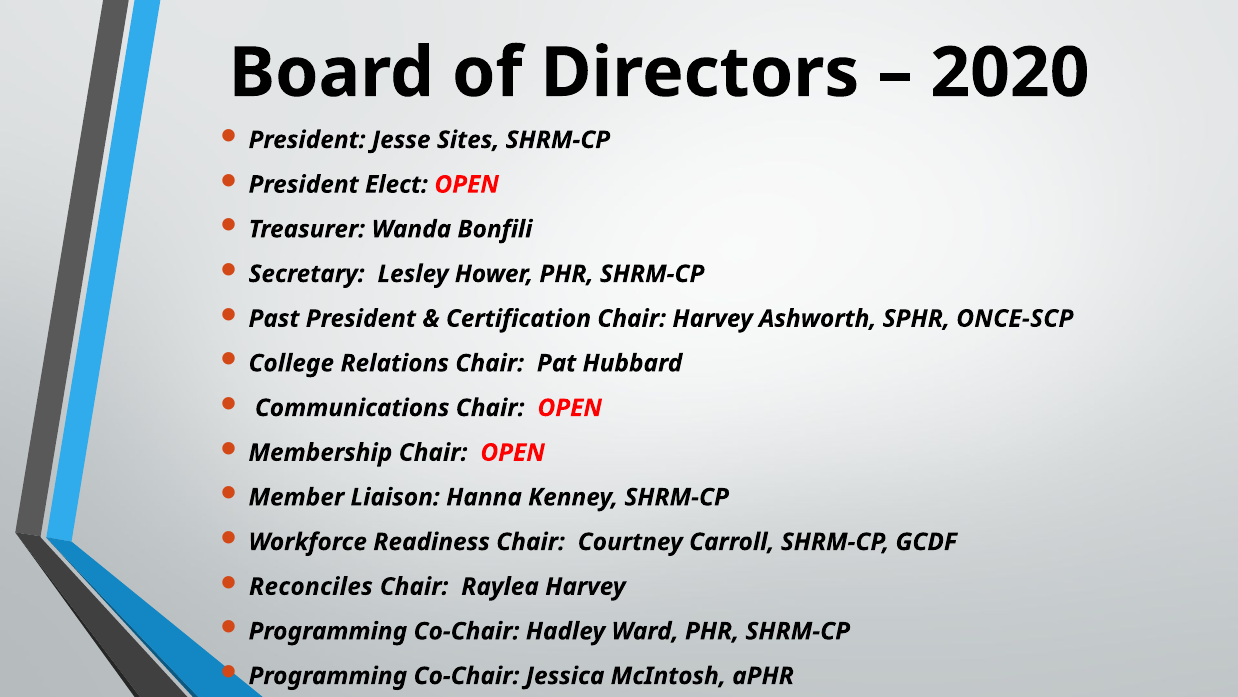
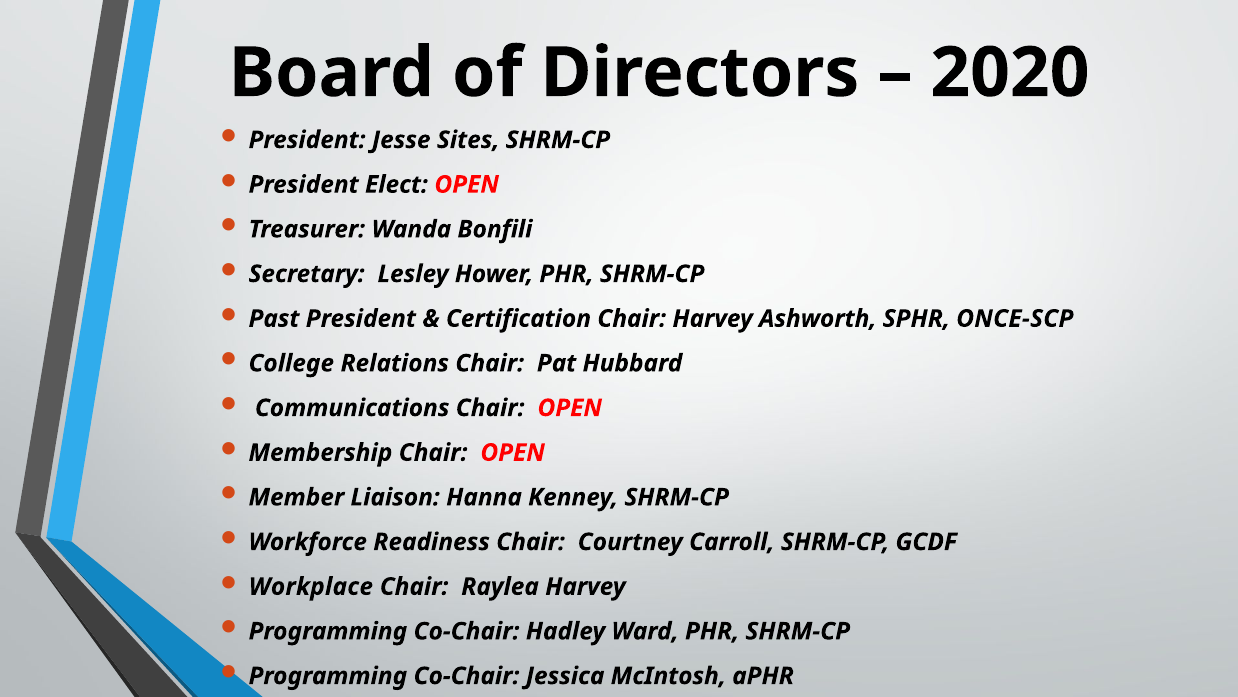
Reconciles: Reconciles -> Workplace
